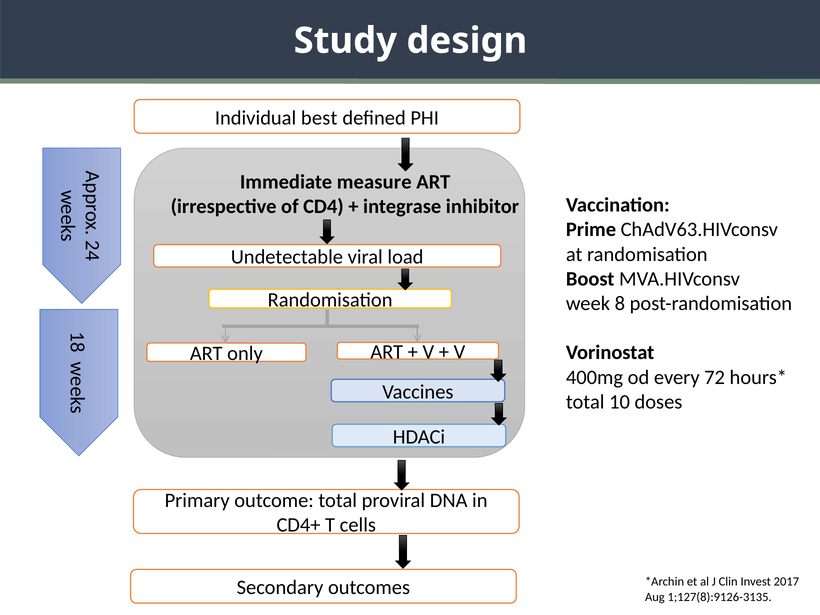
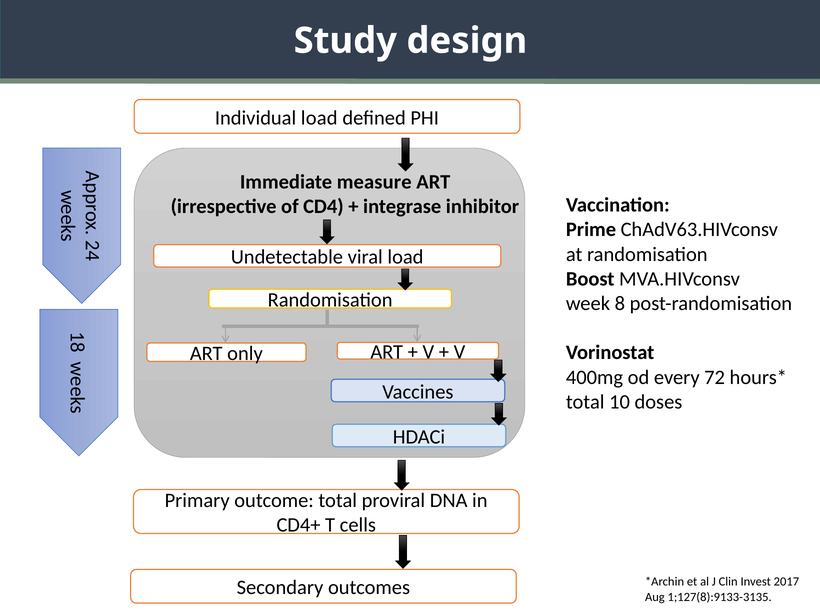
Individual best: best -> load
1;127(8):9126-3135: 1;127(8):9126-3135 -> 1;127(8):9133-3135
